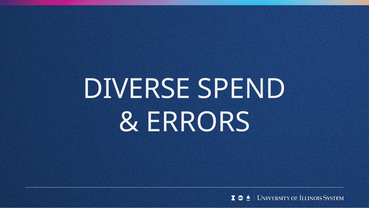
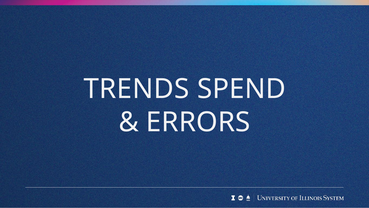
DIVERSE: DIVERSE -> TRENDS
